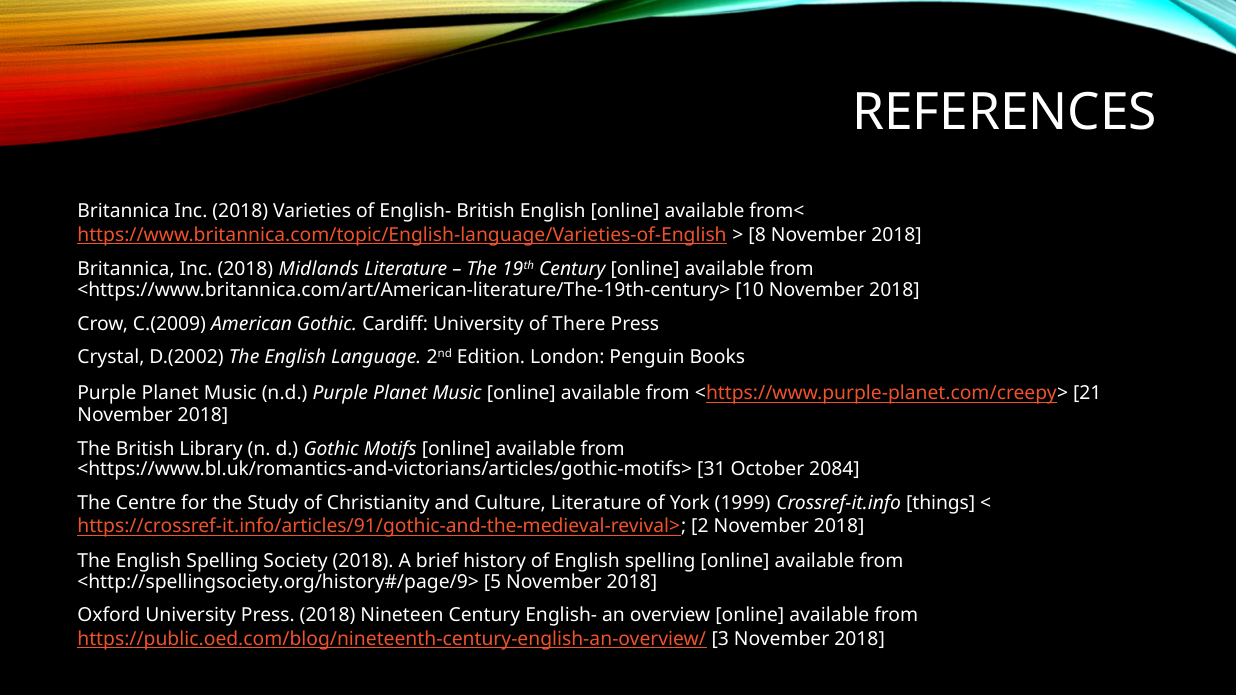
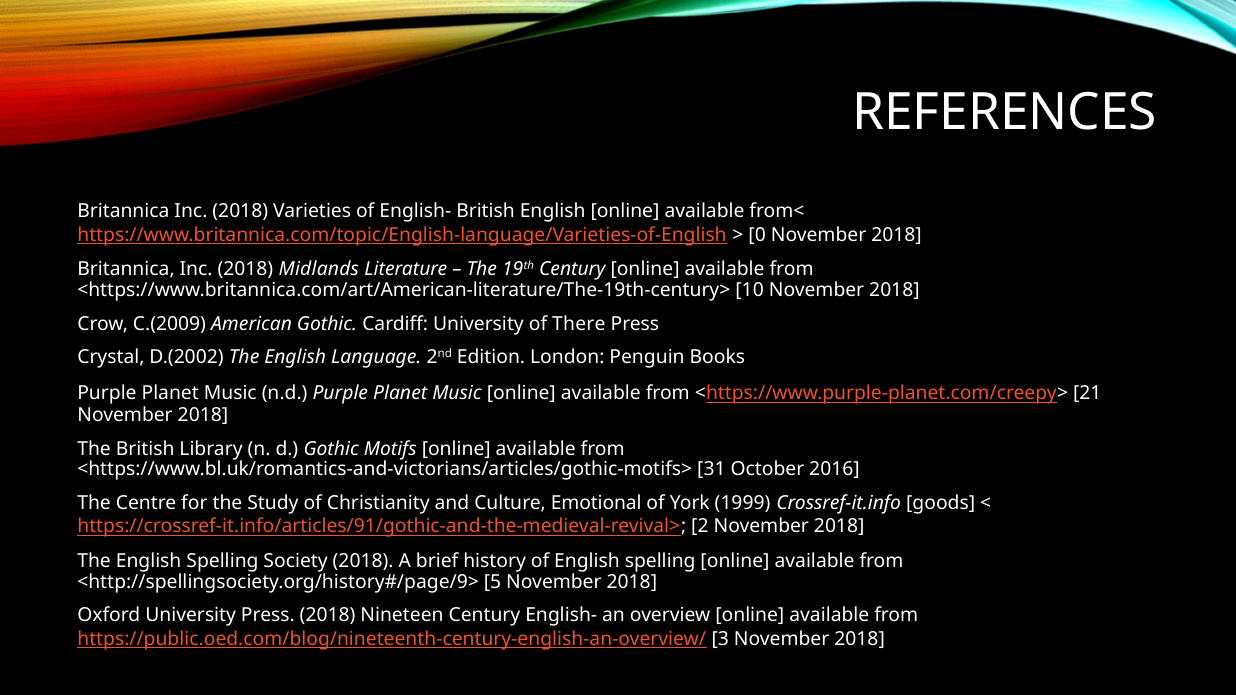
8: 8 -> 0
2084: 2084 -> 2016
Culture Literature: Literature -> Emotional
things: things -> goods
